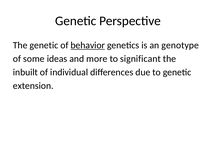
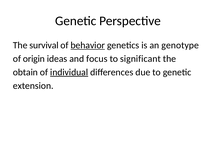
The genetic: genetic -> survival
some: some -> origin
more: more -> focus
inbuilt: inbuilt -> obtain
individual underline: none -> present
